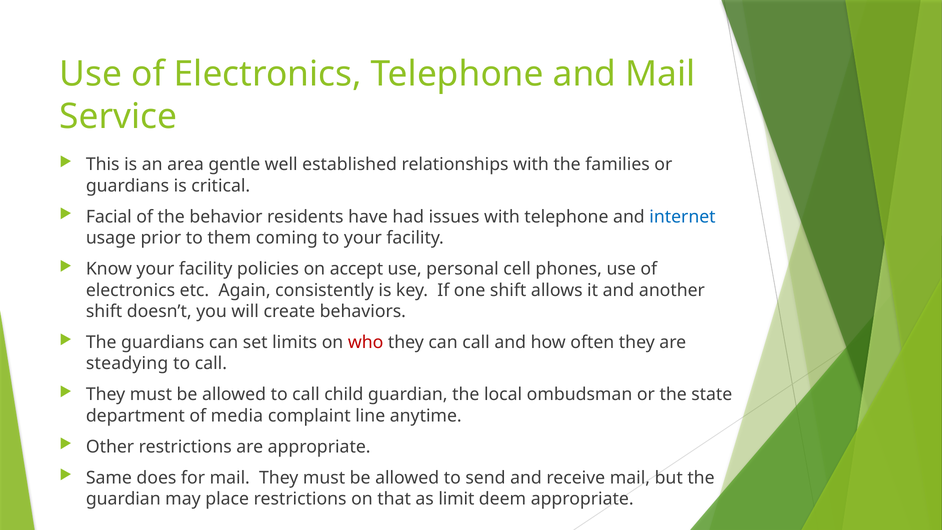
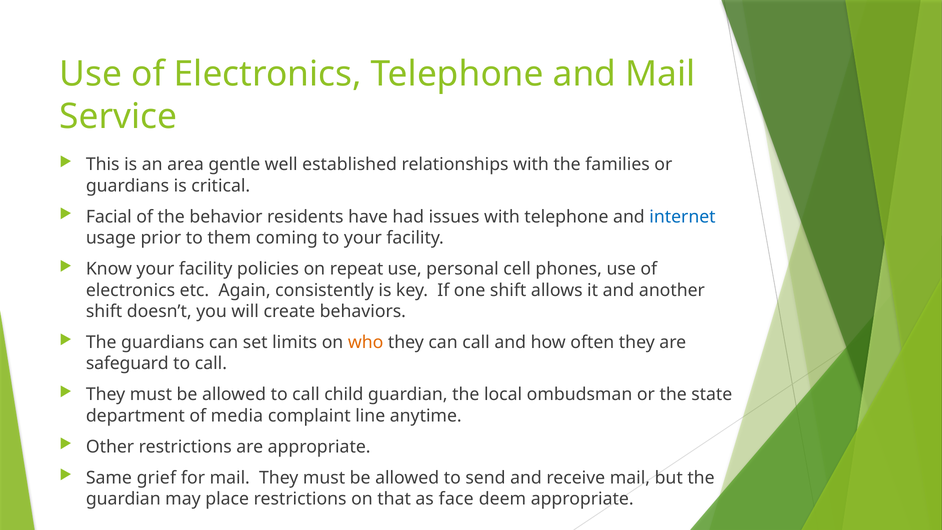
accept: accept -> repeat
who colour: red -> orange
steadying: steadying -> safeguard
does: does -> grief
limit: limit -> face
